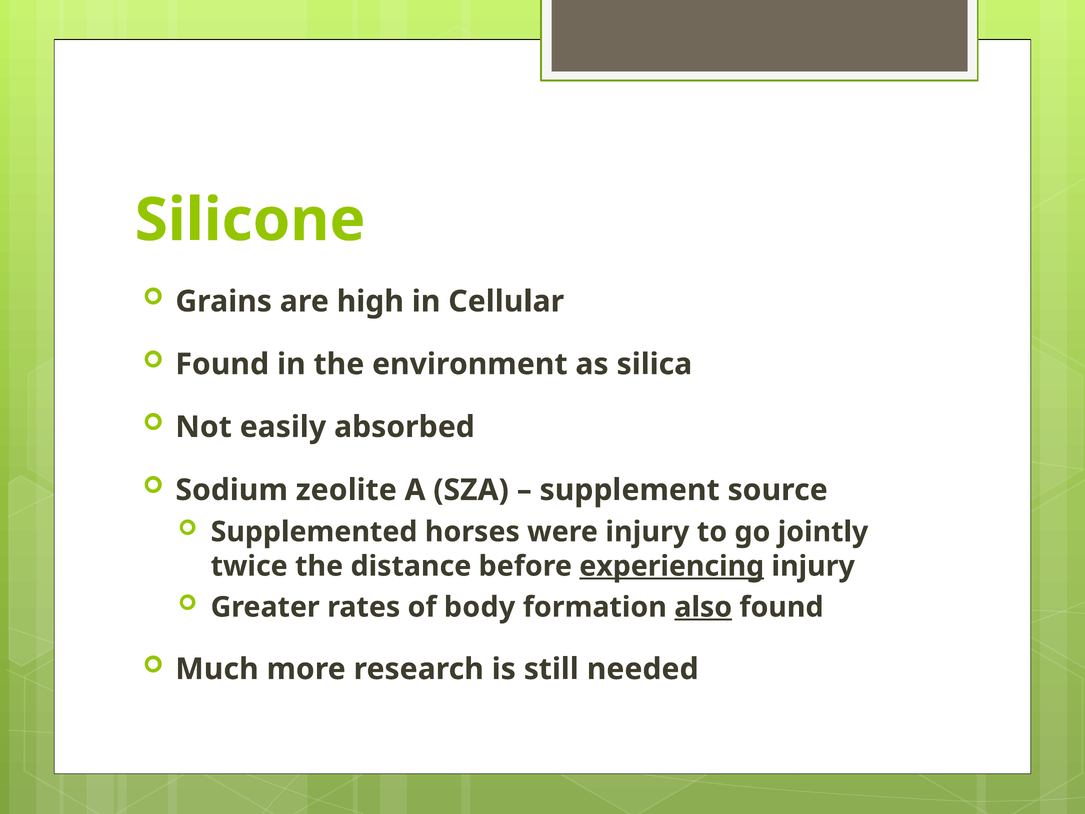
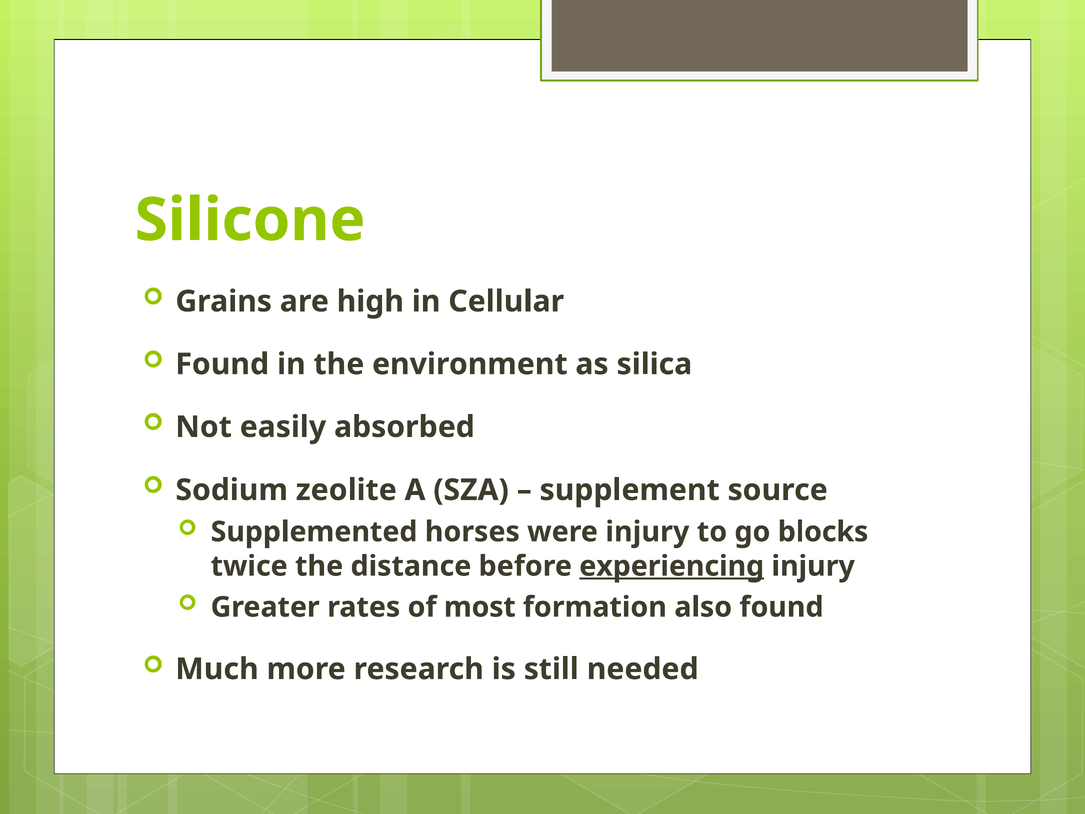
jointly: jointly -> blocks
body: body -> most
also underline: present -> none
